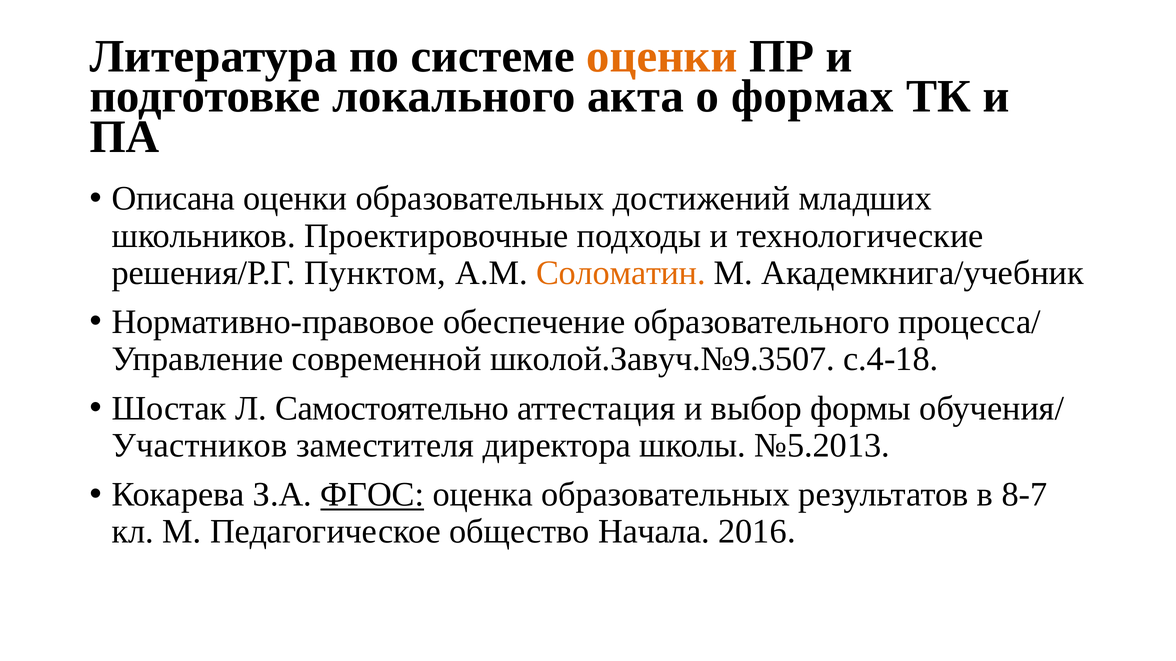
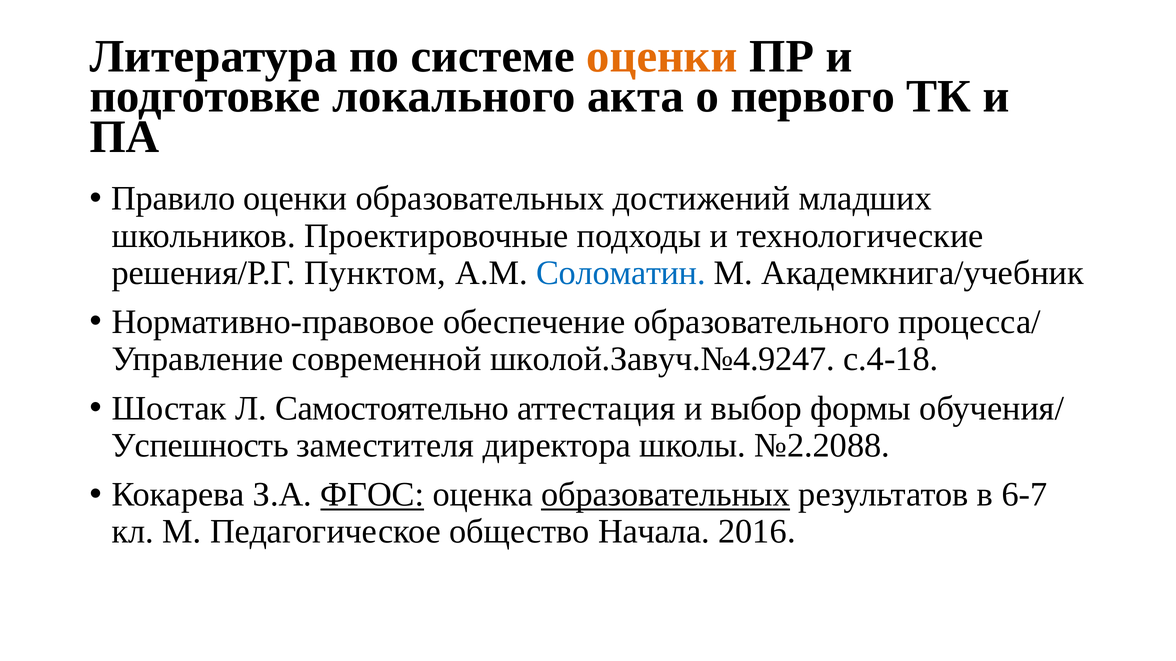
формах: формах -> первого
Описана: Описана -> Правило
Соломатин colour: orange -> blue
школой.Завуч.№9.3507: школой.Завуч.№9.3507 -> школой.Завуч.№4.9247
Участников: Участников -> Успешность
№5.2013: №5.2013 -> №2.2088
образовательных at (666, 495) underline: none -> present
8-7: 8-7 -> 6-7
